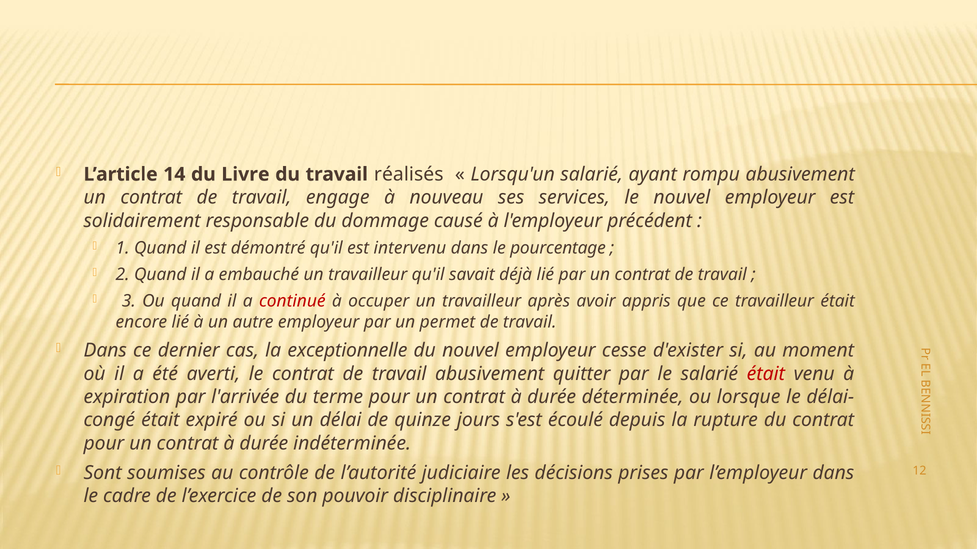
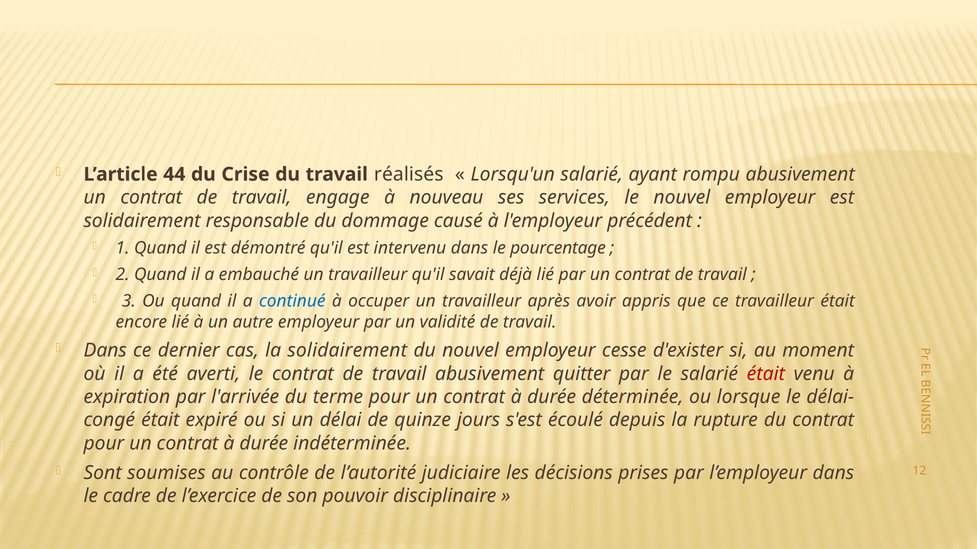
14: 14 -> 44
Livre: Livre -> Crise
continué colour: red -> blue
permet: permet -> validité
la exceptionnelle: exceptionnelle -> solidairement
